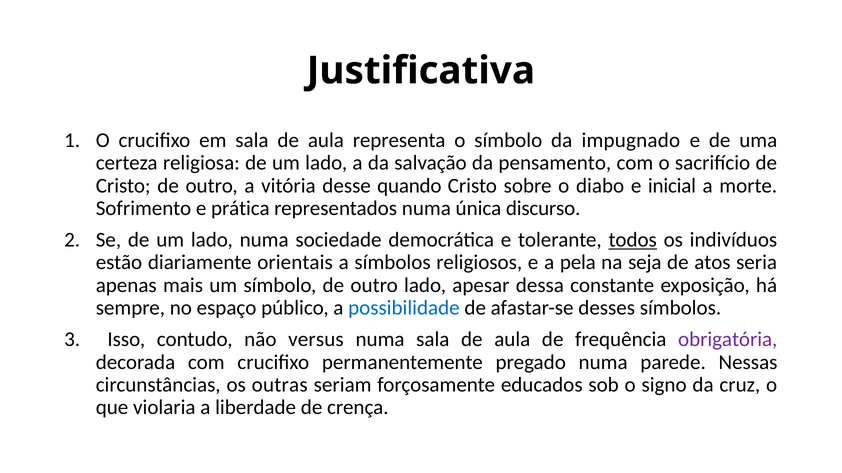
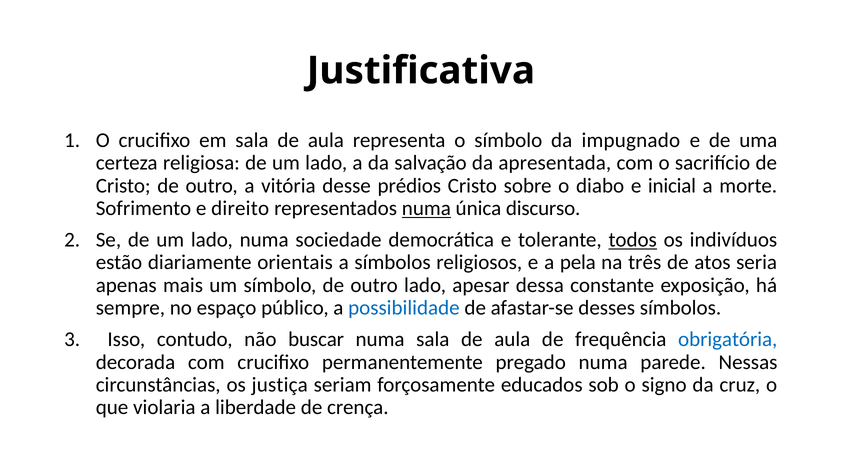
pensamento: pensamento -> apresentada
quando: quando -> prédios
prática: prática -> direito
numa at (426, 209) underline: none -> present
seja: seja -> três
versus: versus -> buscar
obrigatória colour: purple -> blue
outras: outras -> justiça
